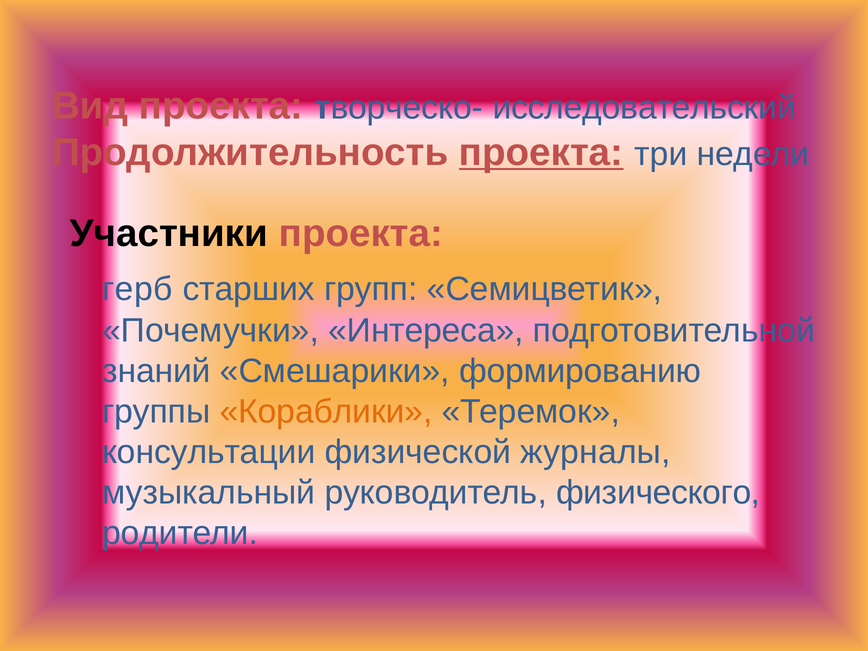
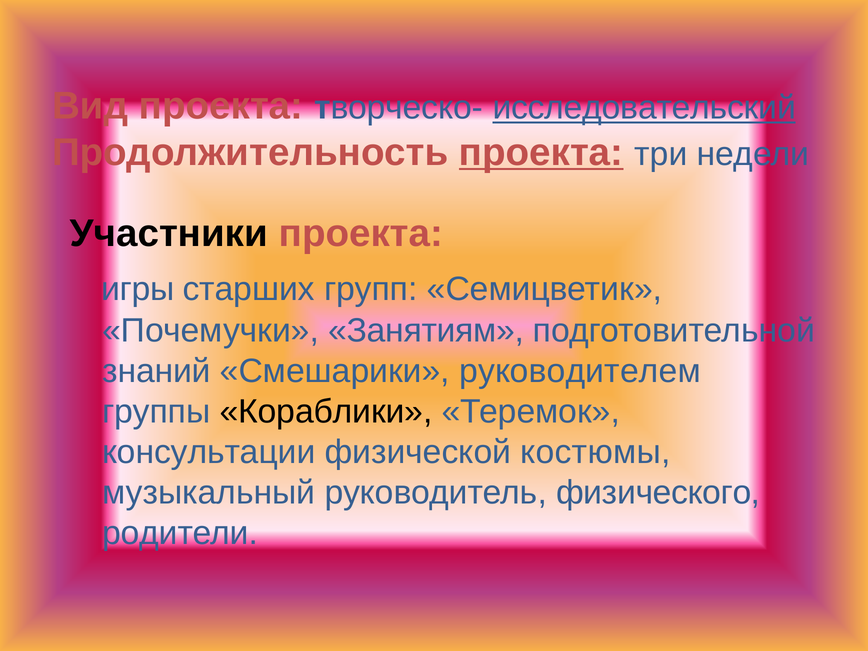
исследовательский underline: none -> present
герб: герб -> игры
Интереса: Интереса -> Занятиям
формированию: формированию -> руководителем
Кораблики colour: orange -> black
журналы: журналы -> костюмы
